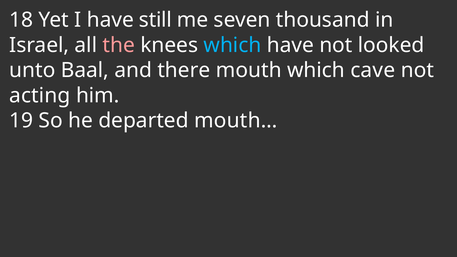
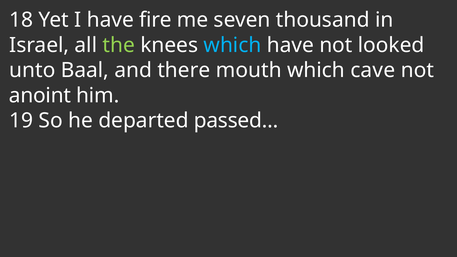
still: still -> fire
the colour: pink -> light green
acting: acting -> anoint
mouth…: mouth… -> passed…
